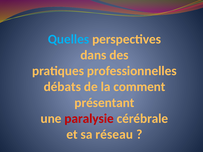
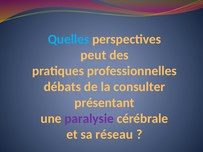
dans: dans -> peut
comment: comment -> consulter
paralysie colour: red -> purple
